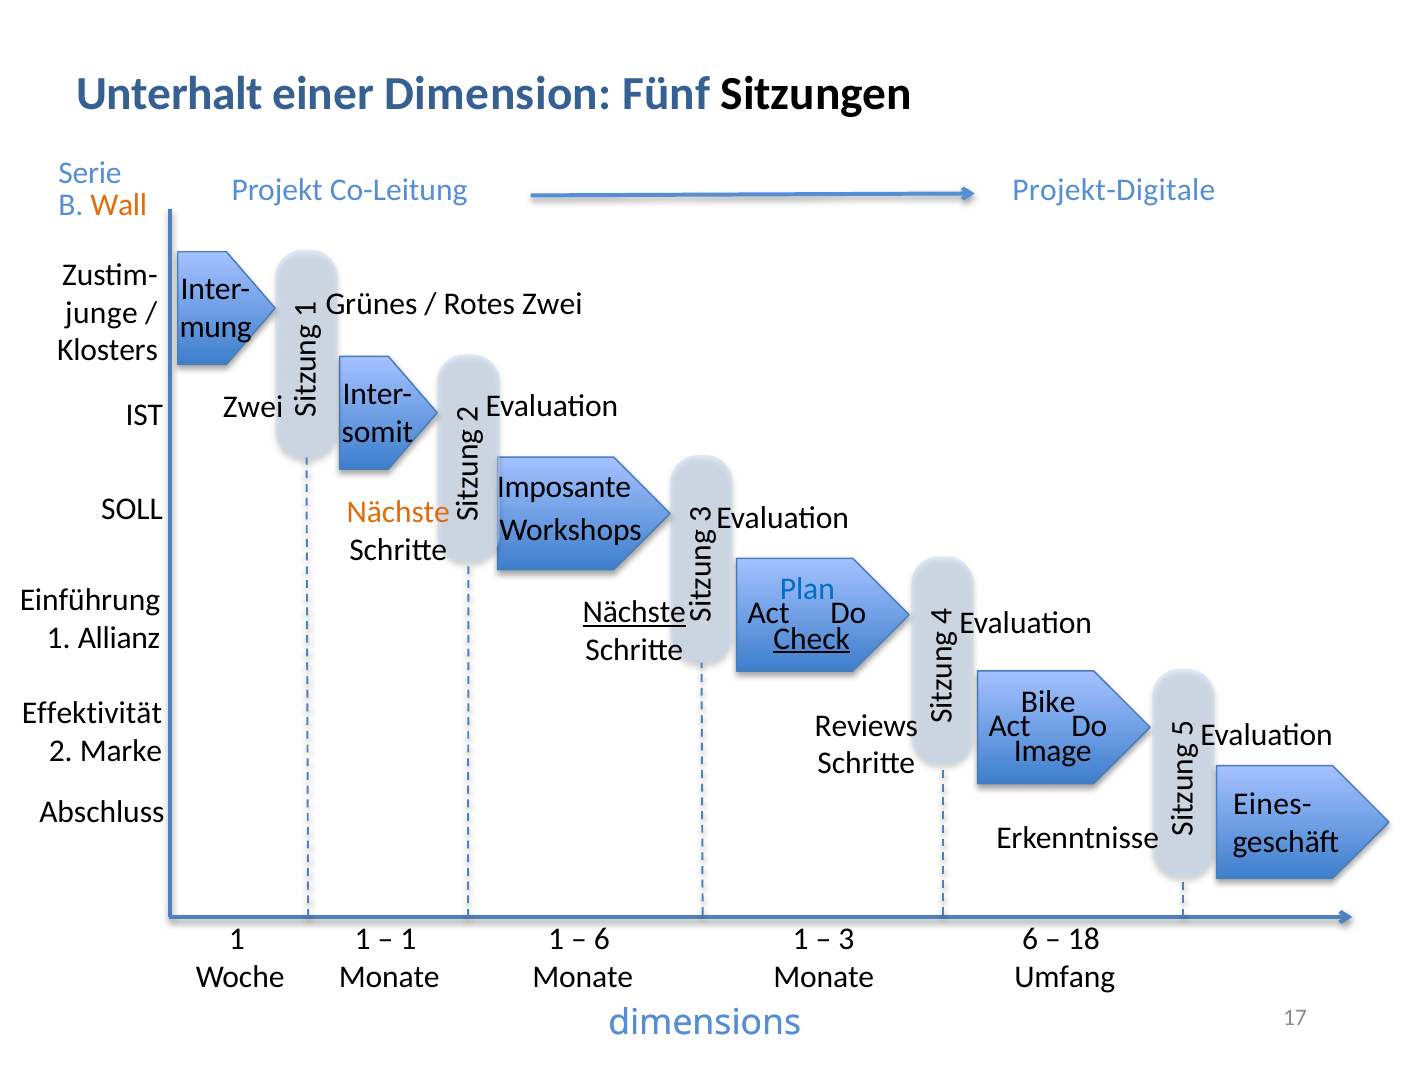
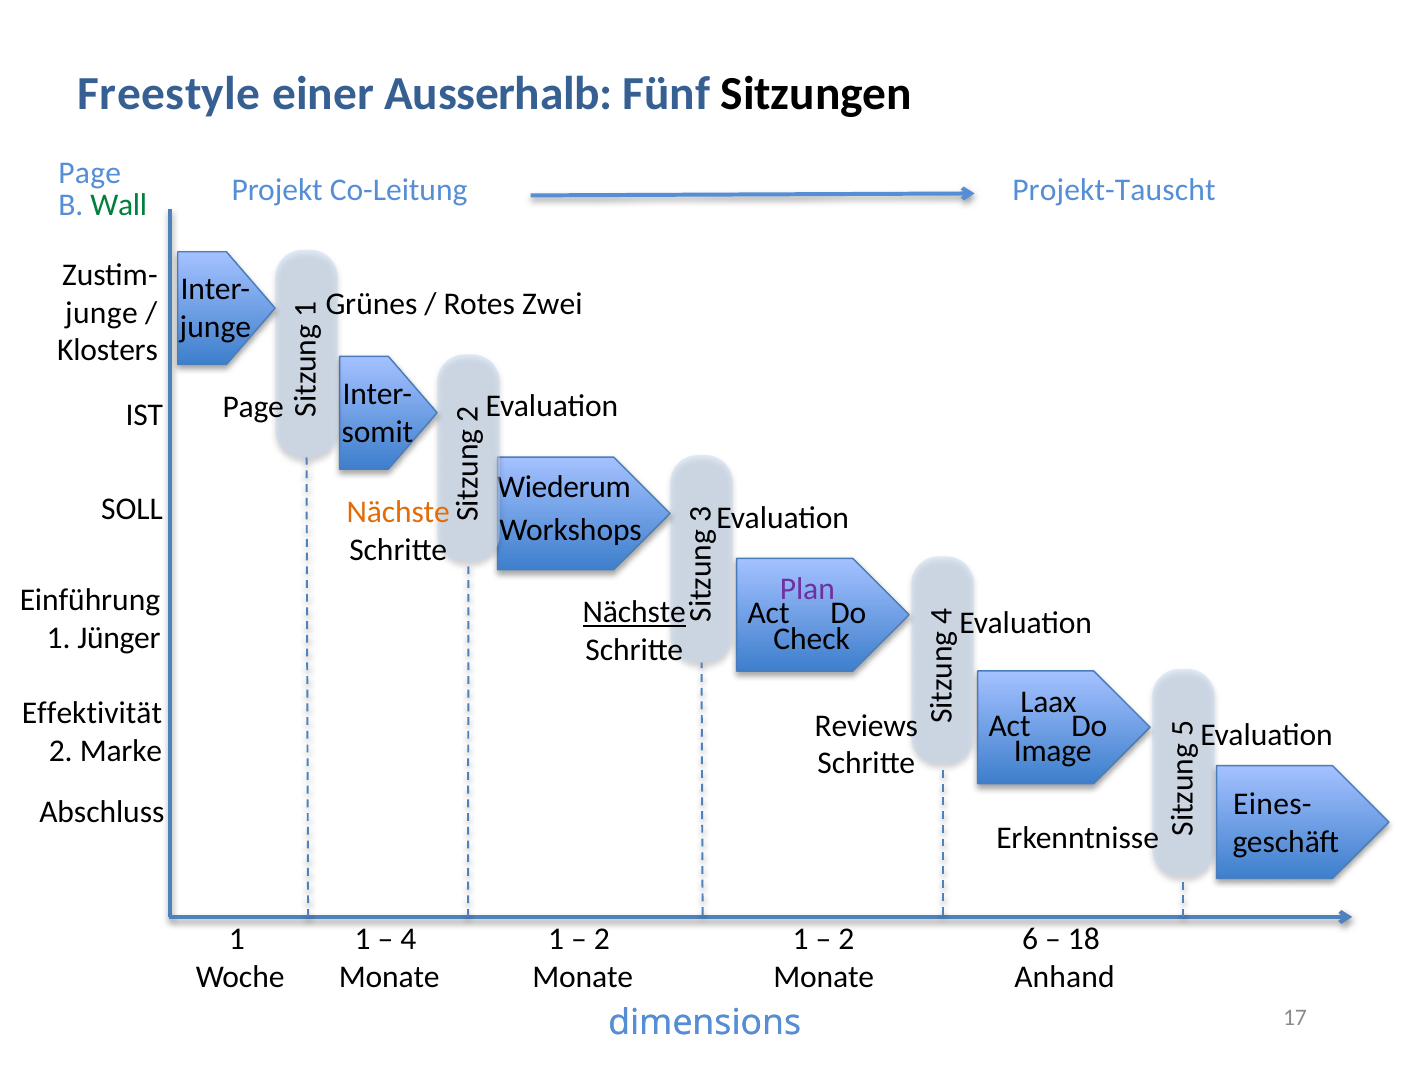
Unterhalt: Unterhalt -> Freestyle
Dimension: Dimension -> Ausserhalb
Serie at (90, 173): Serie -> Page
Wall colour: orange -> green
Projekt-Digitale: Projekt-Digitale -> Projekt-Tauscht
mung at (216, 328): mung -> junge
Zwei at (253, 407): Zwei -> Page
Imposante: Imposante -> Wiederum
Plan colour: blue -> purple
Allianz: Allianz -> Jünger
Check underline: present -> none
Bike: Bike -> Laax
1 at (408, 939): 1 -> 4
6 at (602, 939): 6 -> 2
3 at (846, 939): 3 -> 2
Umfang: Umfang -> Anhand
